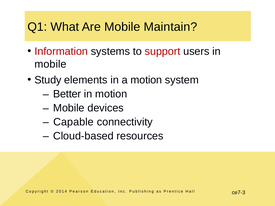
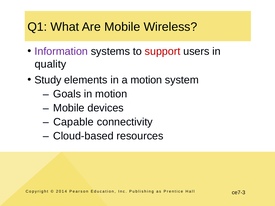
Maintain: Maintain -> Wireless
Information colour: red -> purple
mobile at (51, 64): mobile -> quality
Better: Better -> Goals
